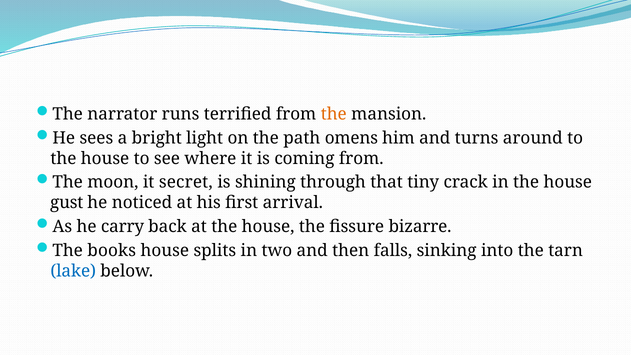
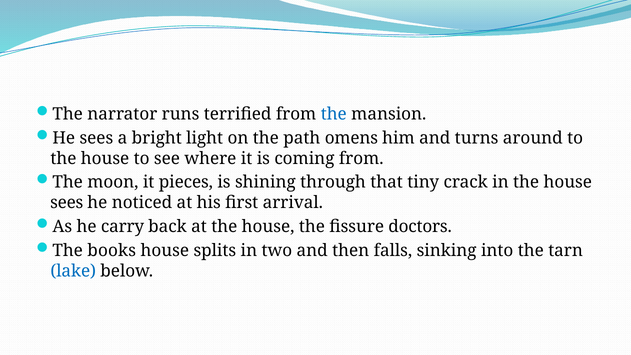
the at (334, 114) colour: orange -> blue
secret: secret -> pieces
gust at (67, 203): gust -> sees
bizarre: bizarre -> doctors
